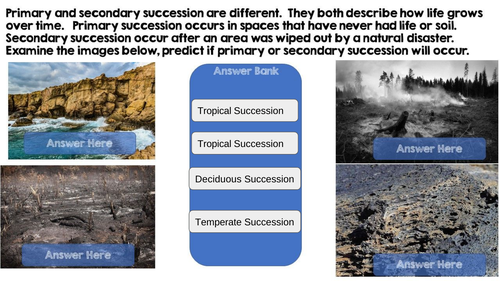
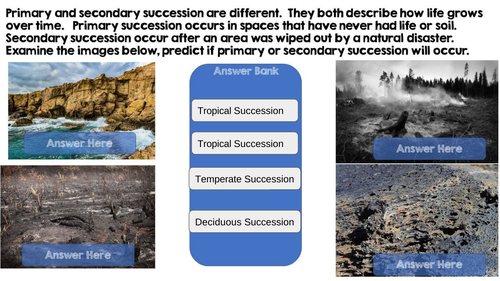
Deciduous: Deciduous -> Temperate
Temperate: Temperate -> Deciduous
